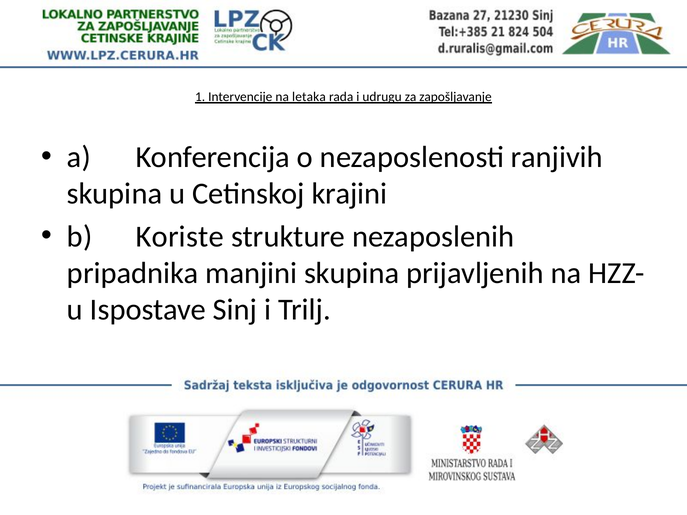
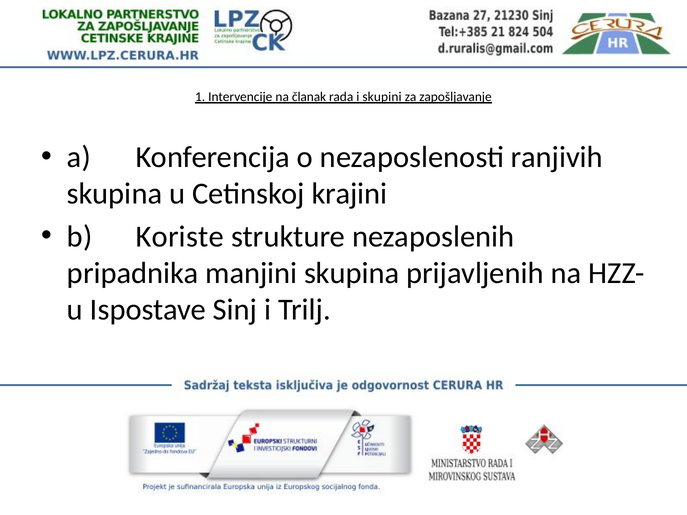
letaka: letaka -> članak
udrugu: udrugu -> skupini
